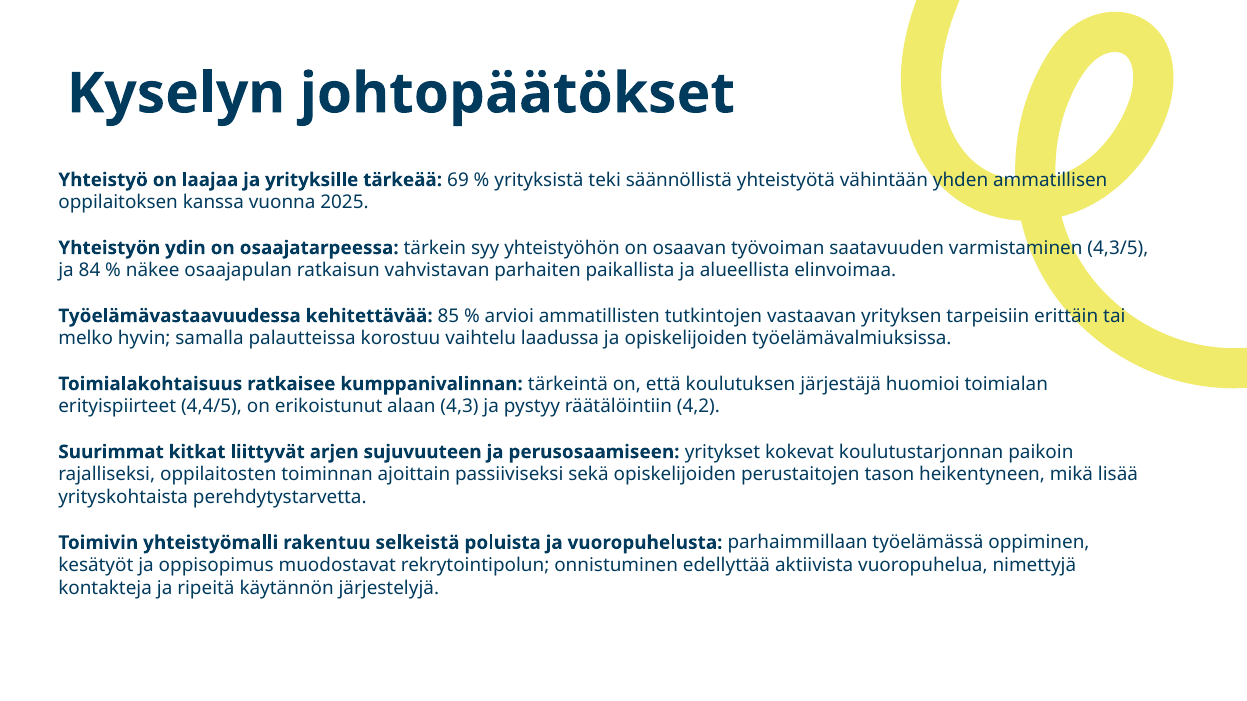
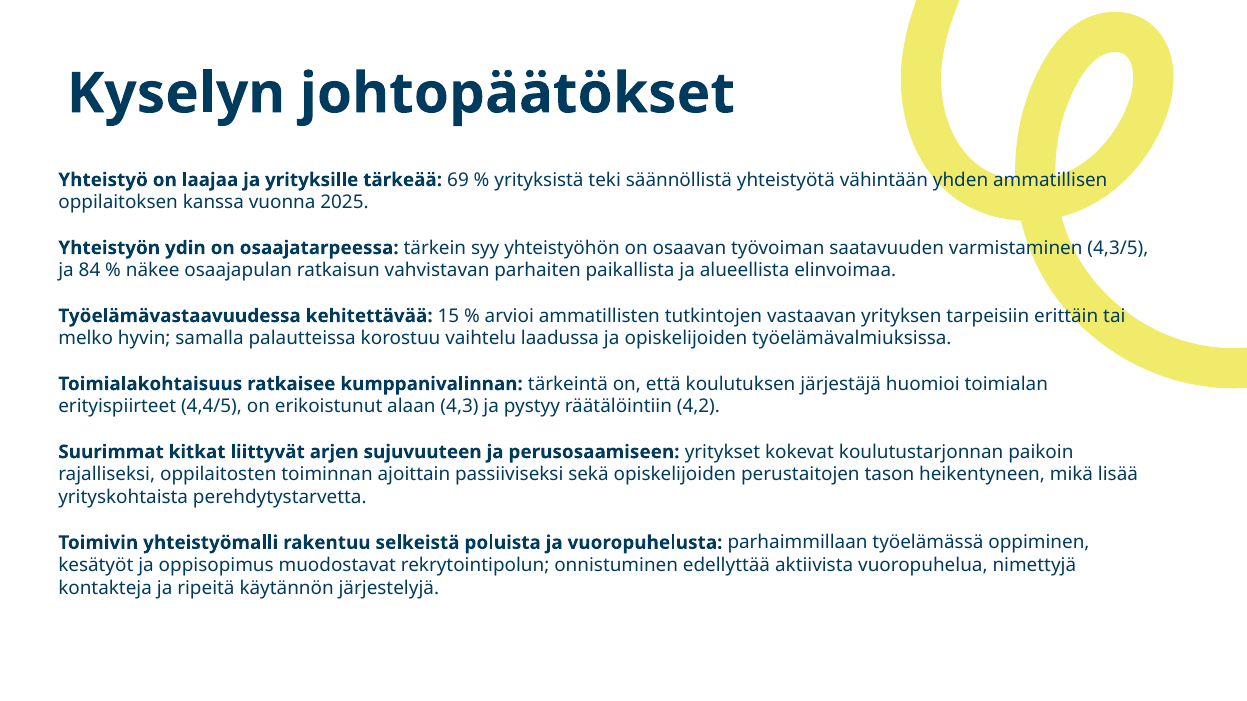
85: 85 -> 15
